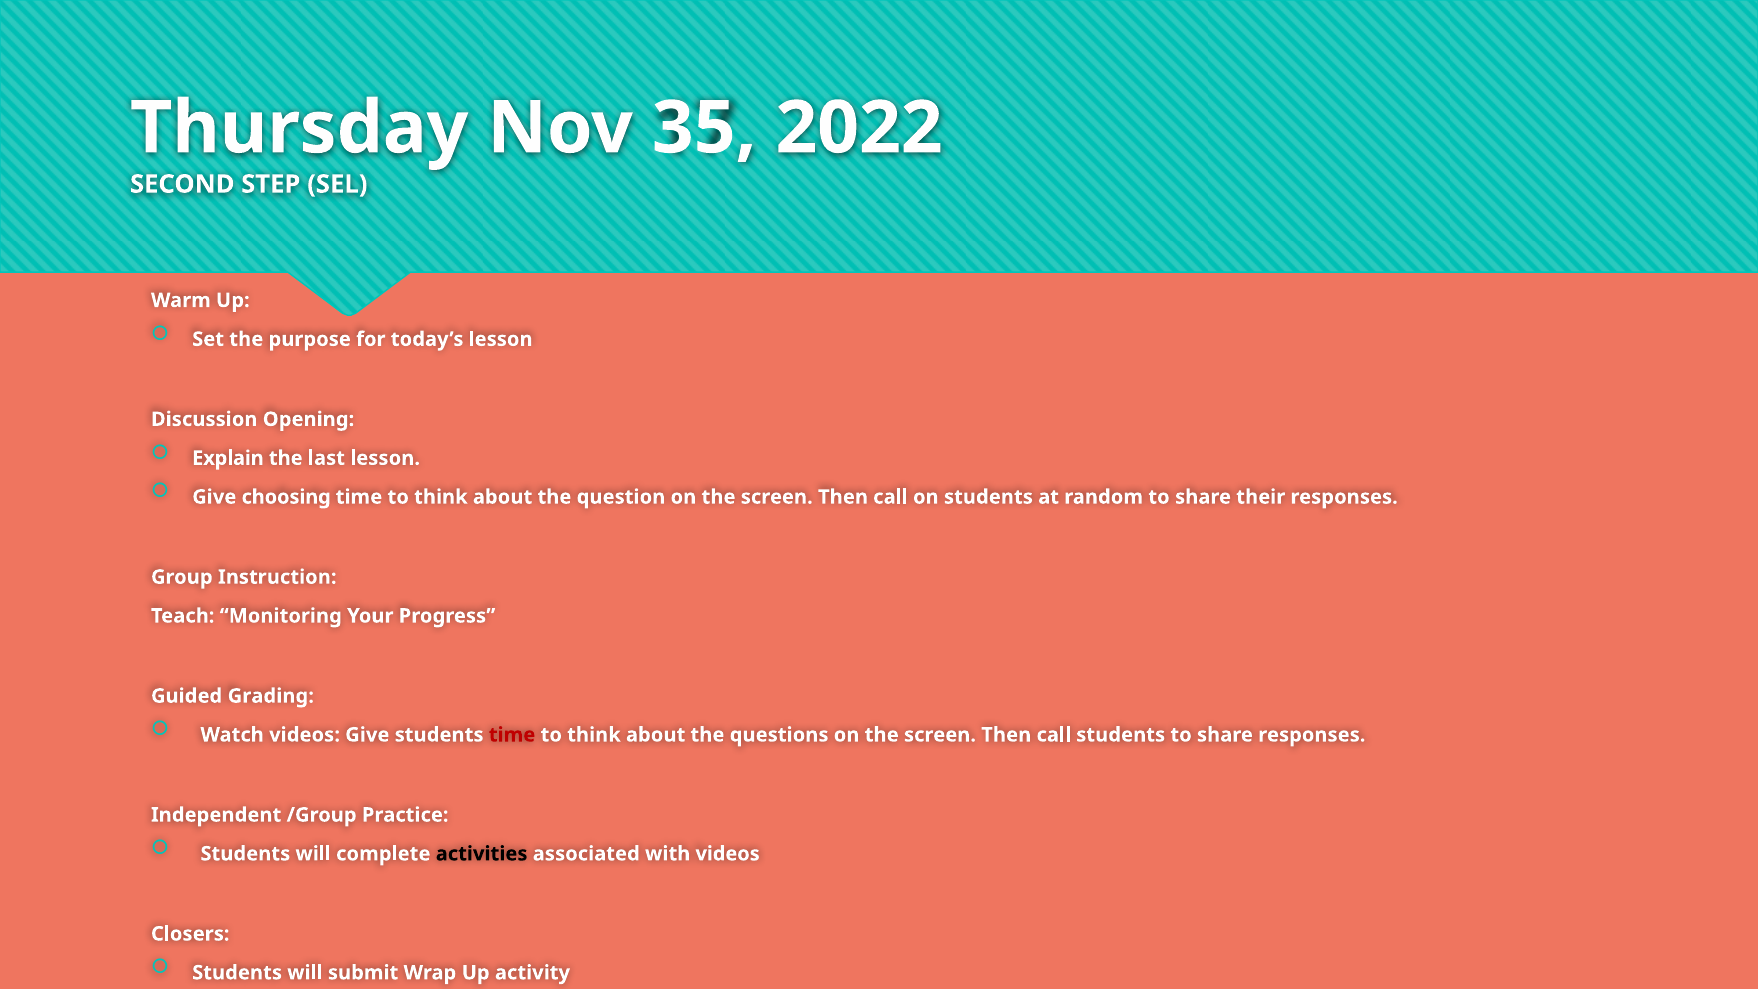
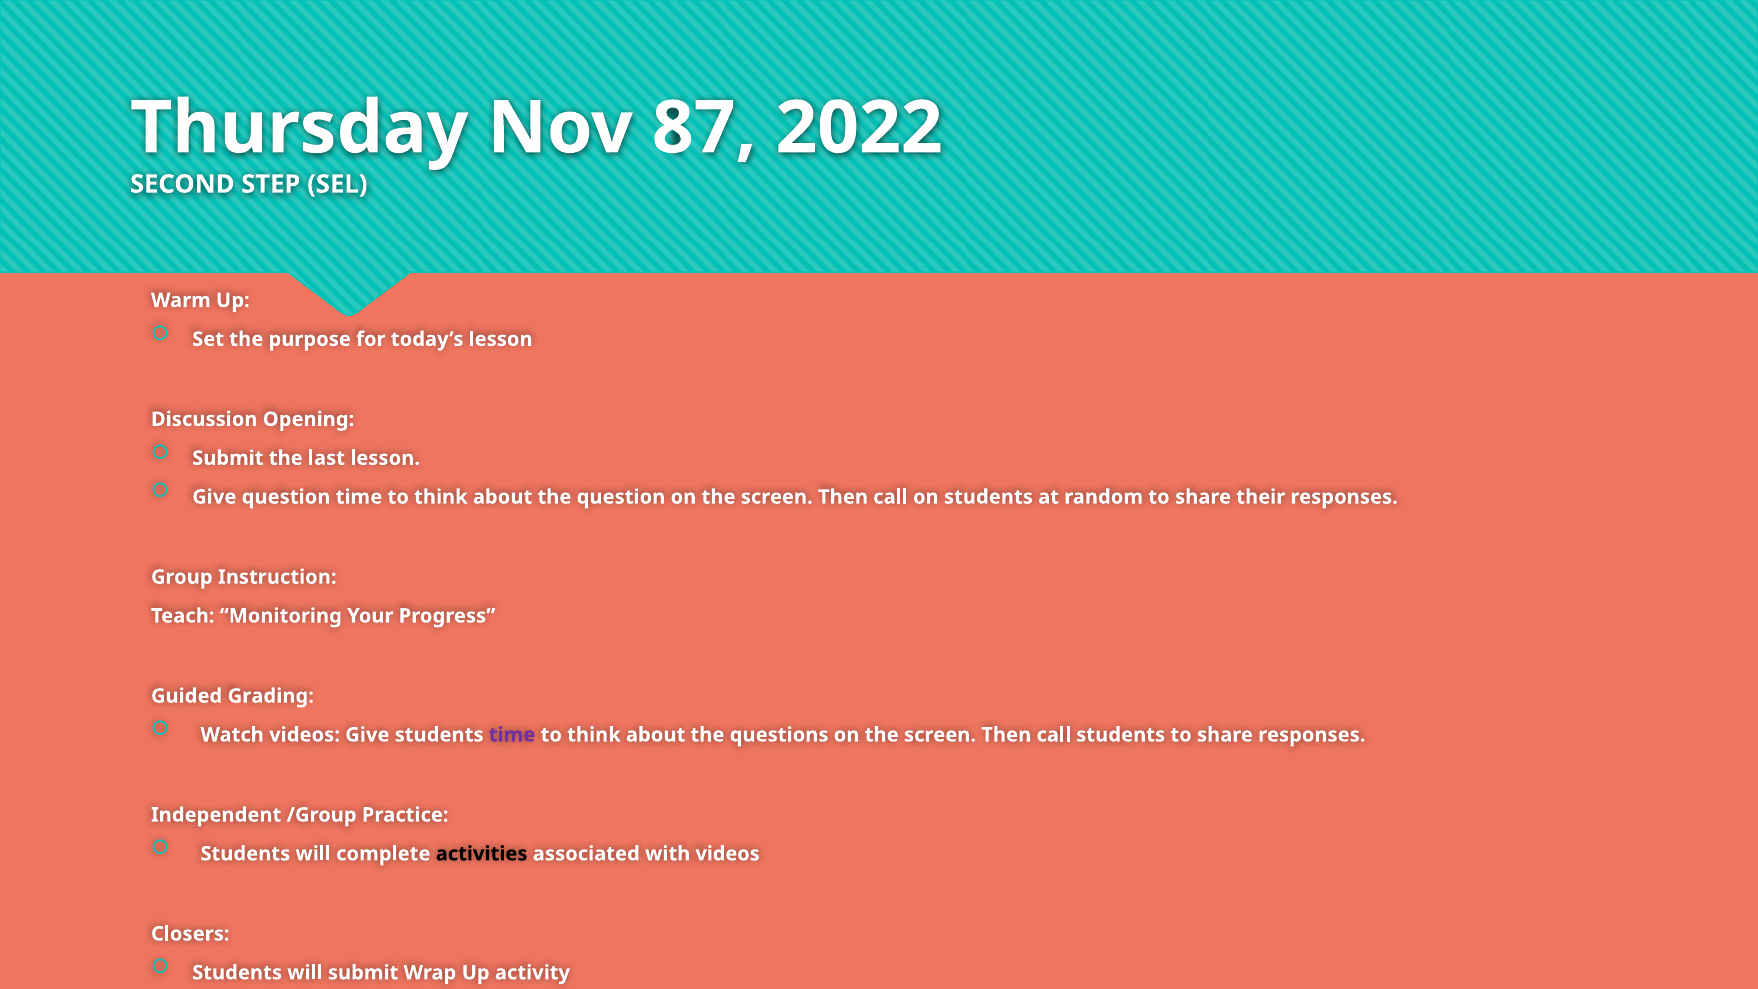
35: 35 -> 87
Explain at (228, 458): Explain -> Submit
Give choosing: choosing -> question
time at (512, 735) colour: red -> purple
